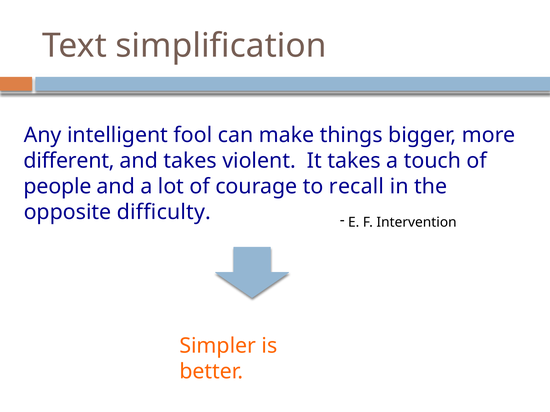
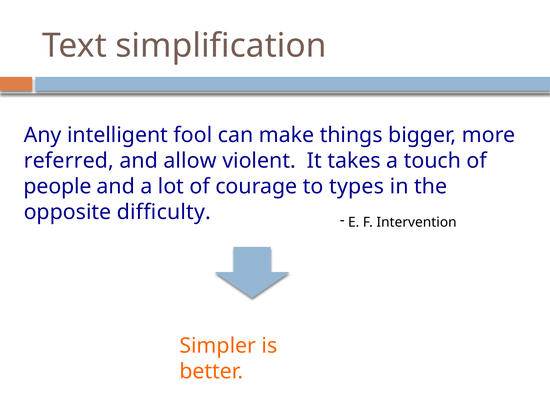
different: different -> referred
and takes: takes -> allow
recall: recall -> types
